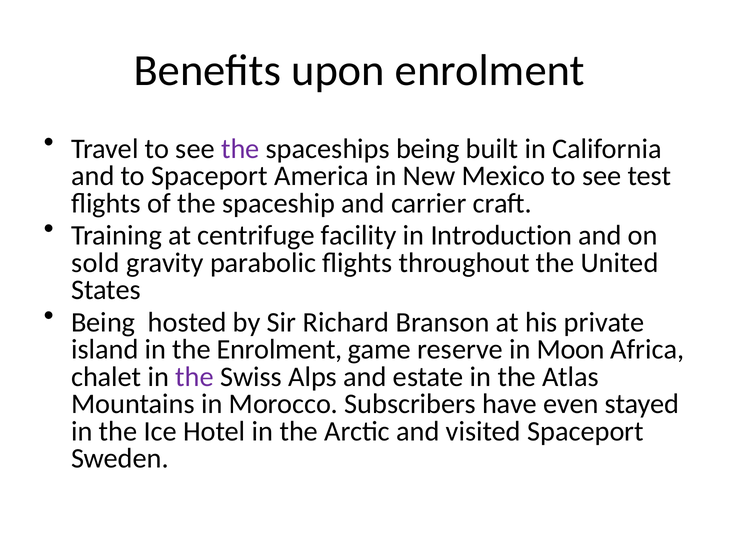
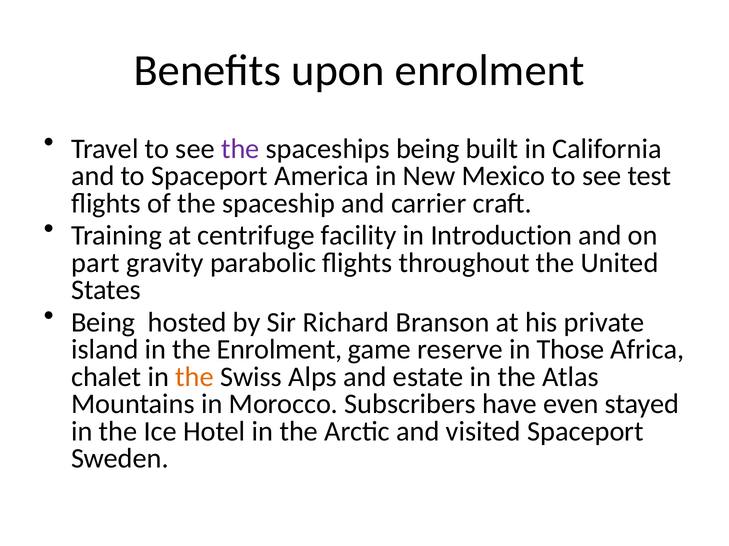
sold: sold -> part
Moon: Moon -> Those
the at (195, 377) colour: purple -> orange
